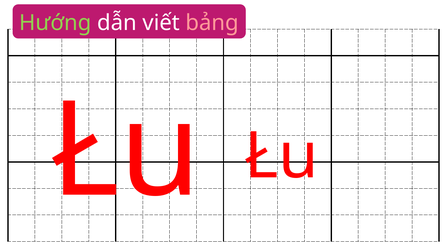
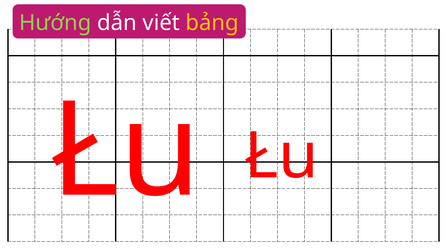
bảng colour: pink -> yellow
